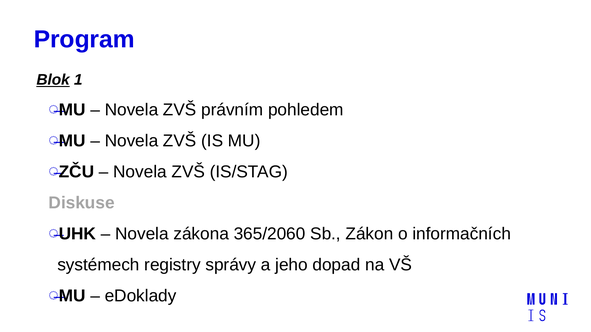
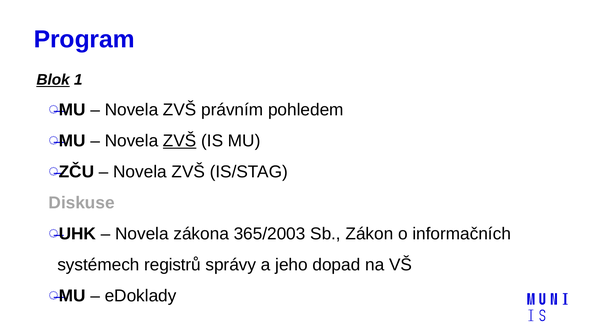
ZVŠ at (180, 141) underline: none -> present
365/2060: 365/2060 -> 365/2003
registry: registry -> registrů
